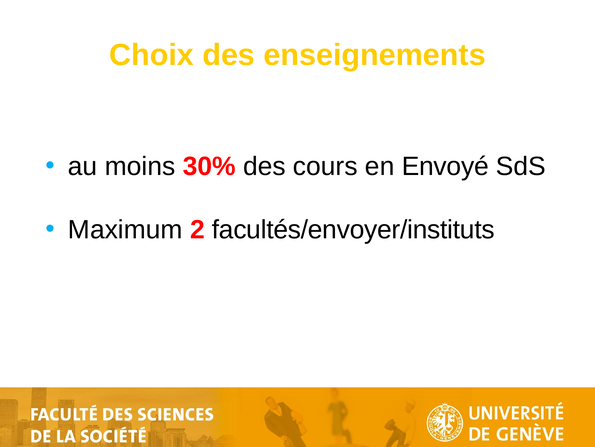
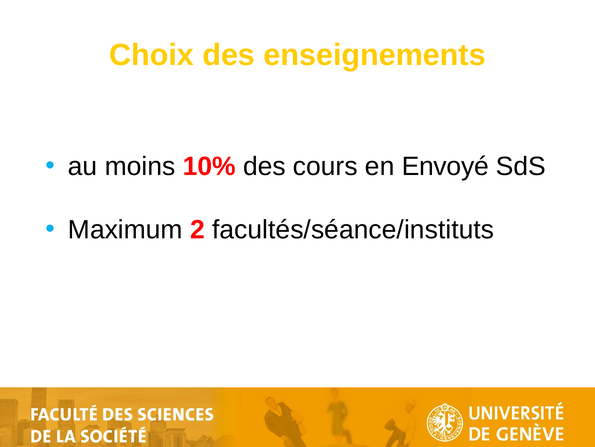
30%: 30% -> 10%
facultés/envoyer/instituts: facultés/envoyer/instituts -> facultés/séance/instituts
